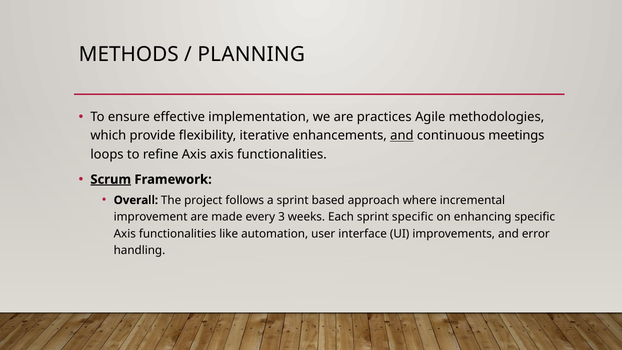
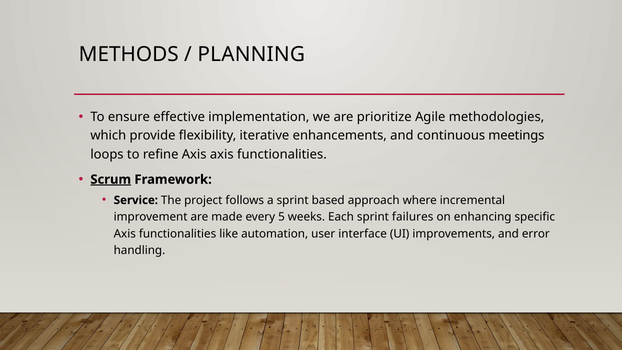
practices: practices -> prioritize
and at (402, 136) underline: present -> none
Overall: Overall -> Service
3: 3 -> 5
sprint specific: specific -> failures
